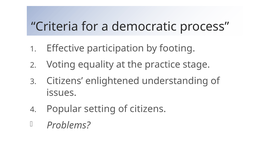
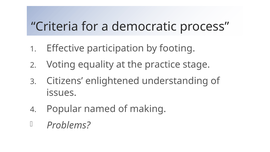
setting: setting -> named
of citizens: citizens -> making
